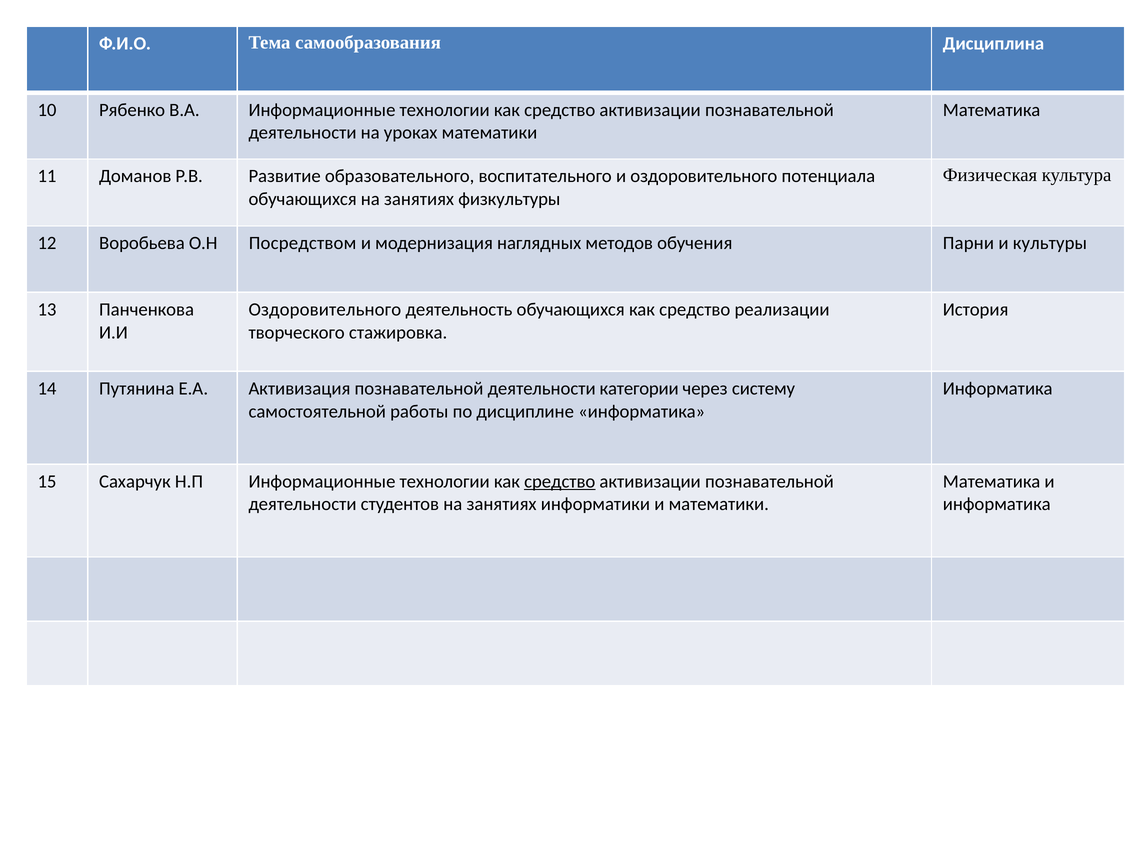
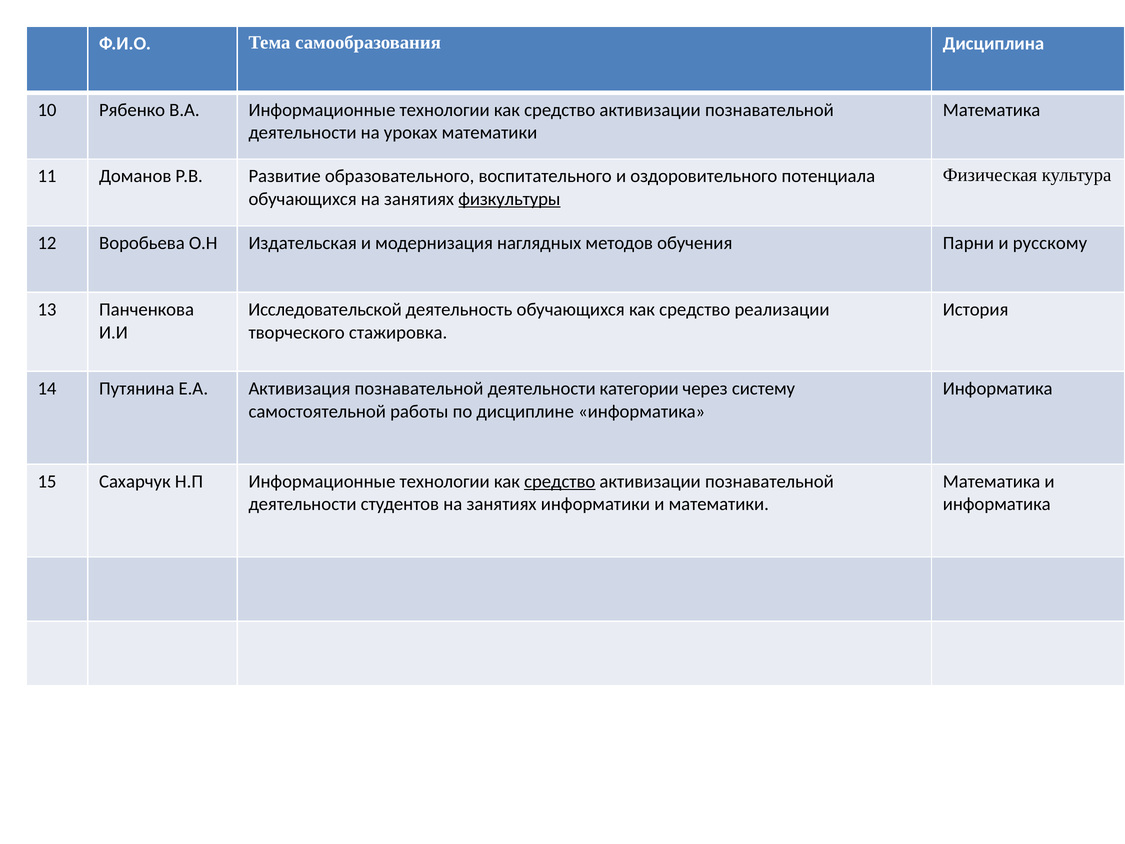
физкультуры underline: none -> present
Посредством: Посредством -> Издательская
культуры: культуры -> русскому
Оздоровительного at (325, 310): Оздоровительного -> Исследовательской
